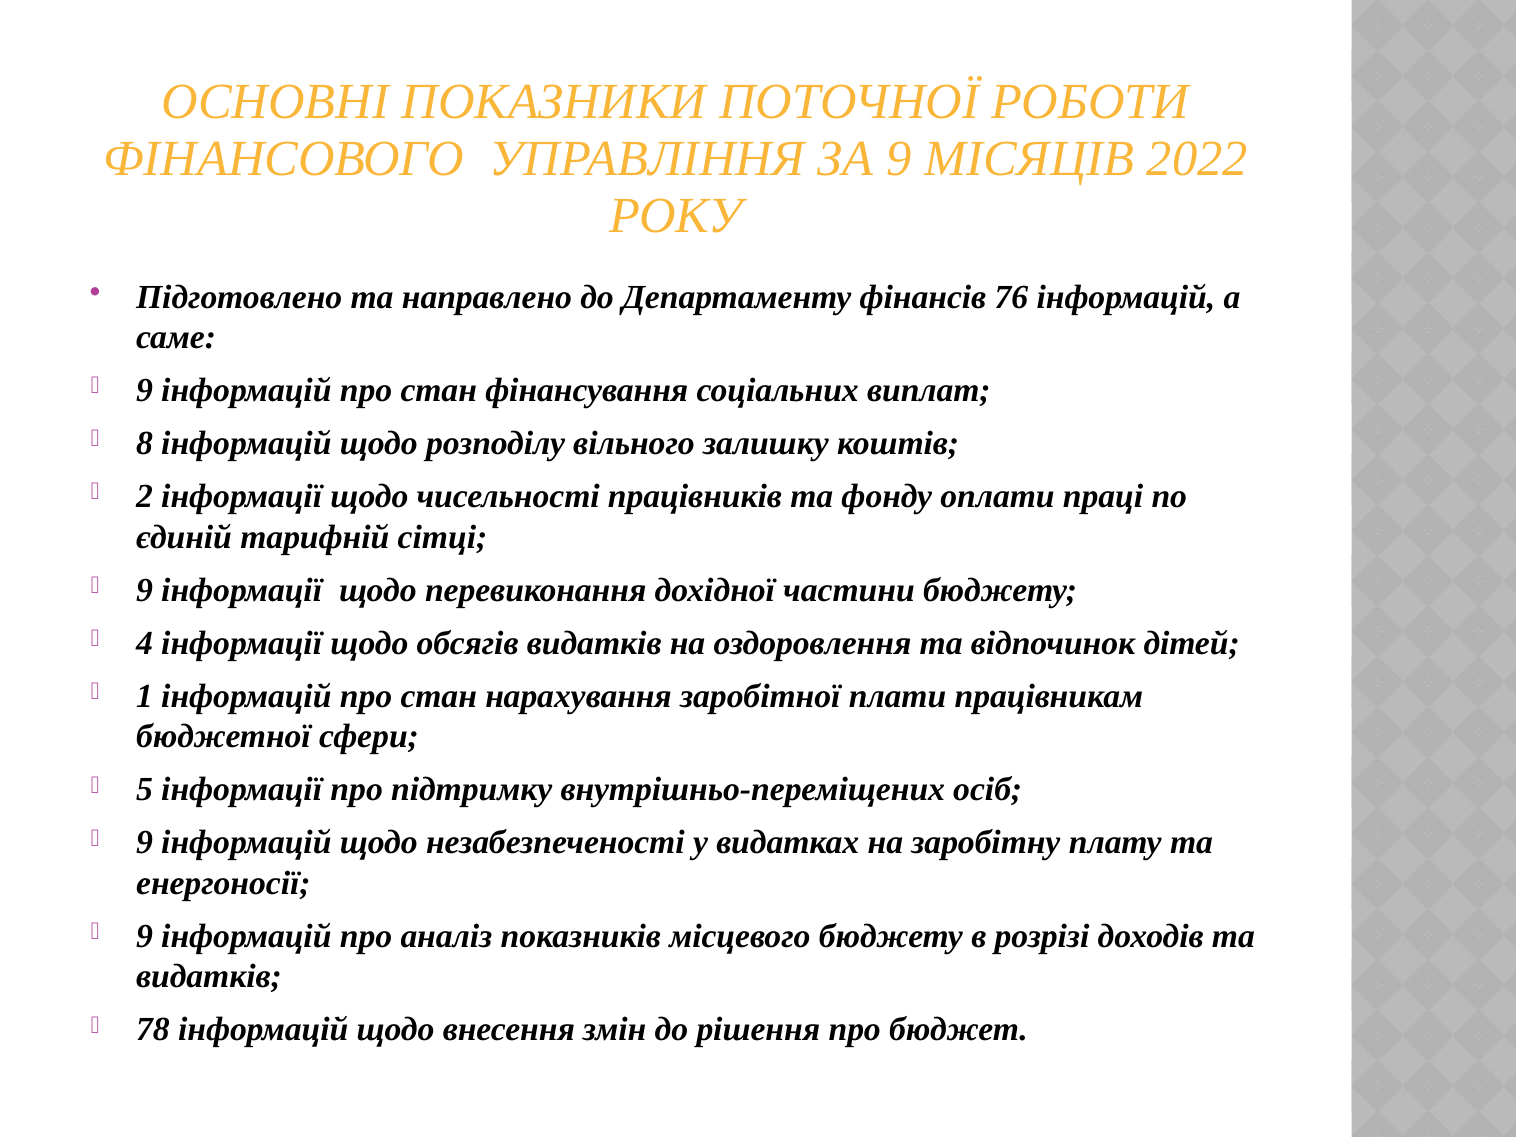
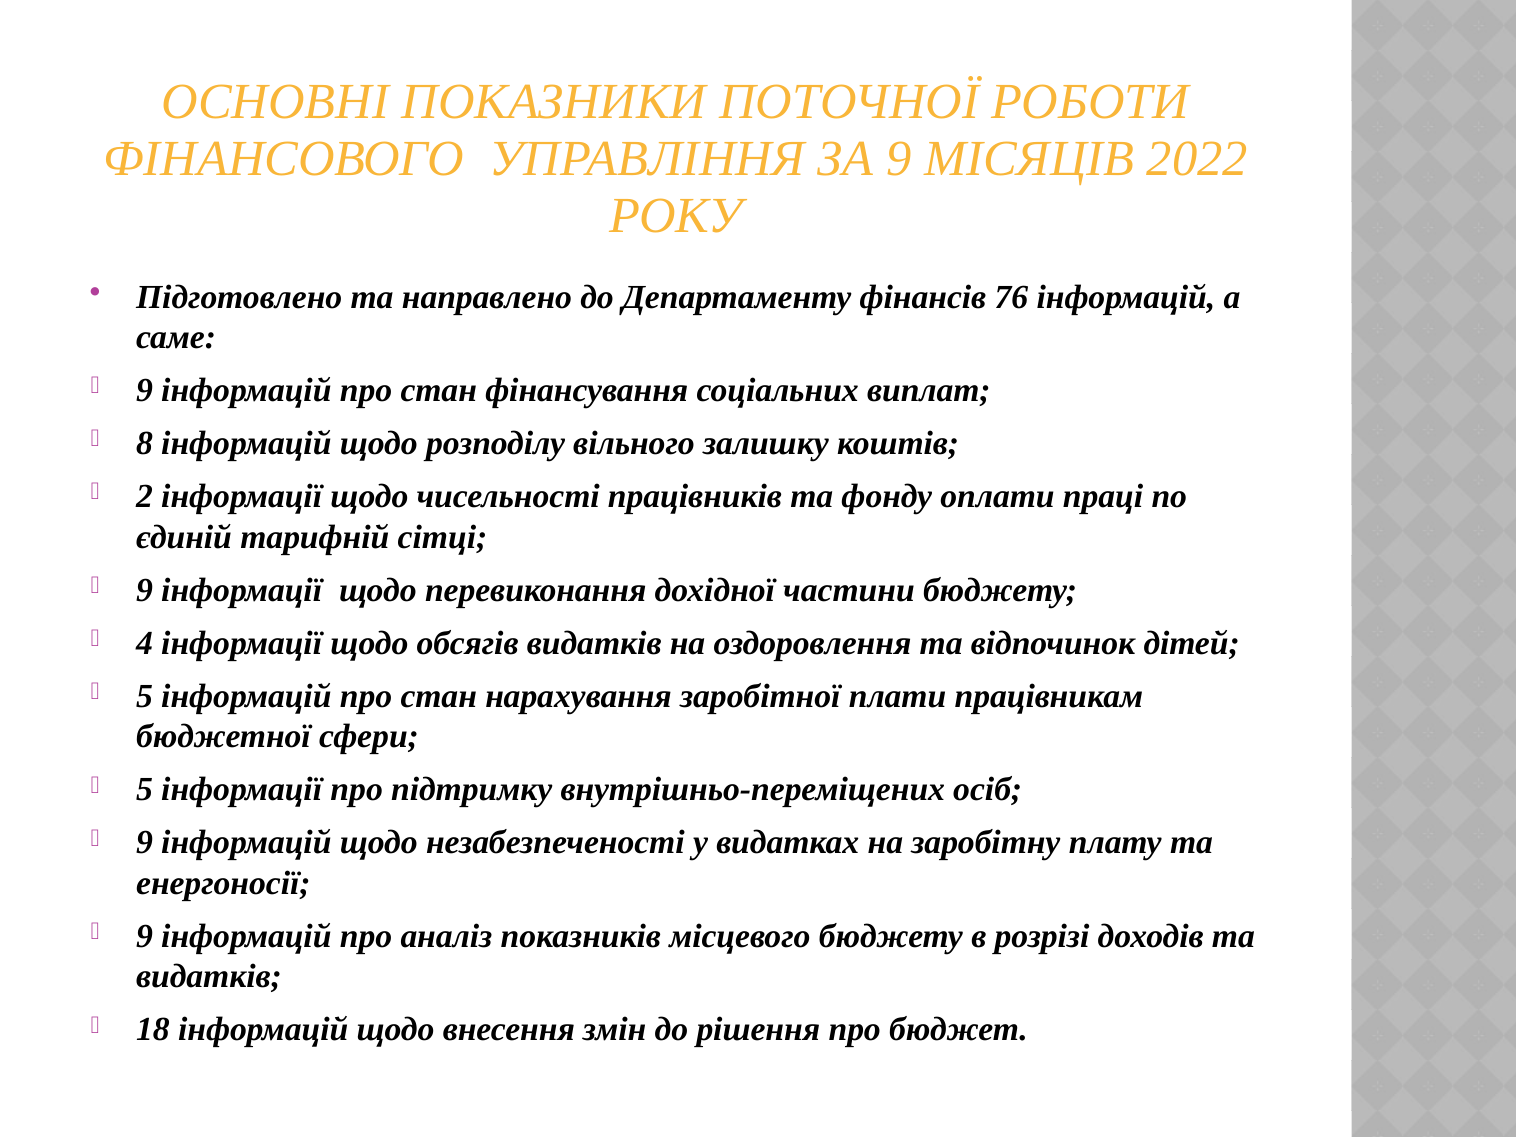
1 at (145, 696): 1 -> 5
78: 78 -> 18
